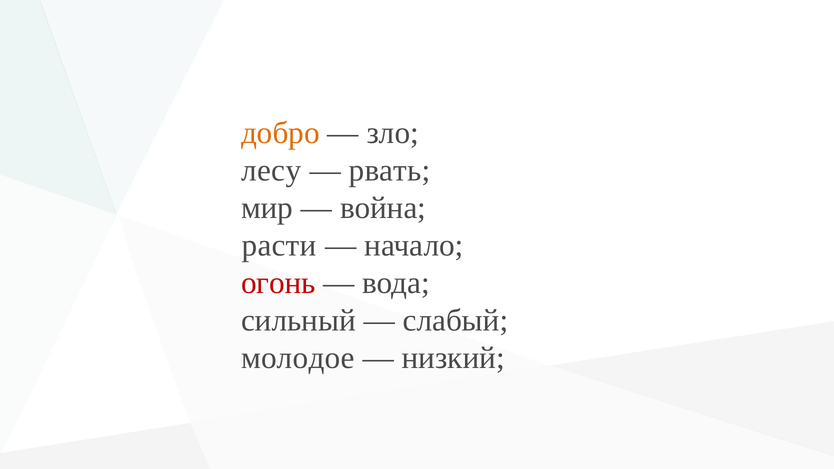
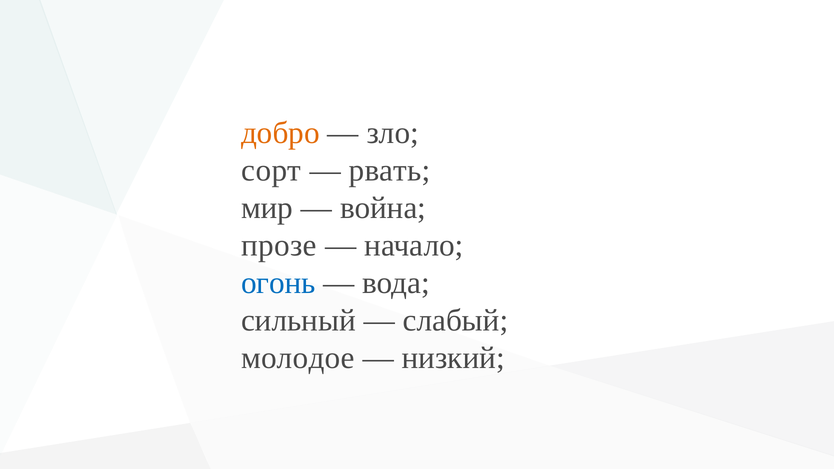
лесу: лесу -> сорт
расти: расти -> прозе
огонь colour: red -> blue
